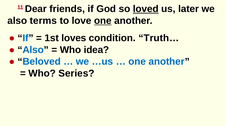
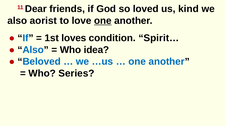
loved underline: present -> none
later: later -> kind
terms: terms -> aorist
Truth…: Truth… -> Spirit…
